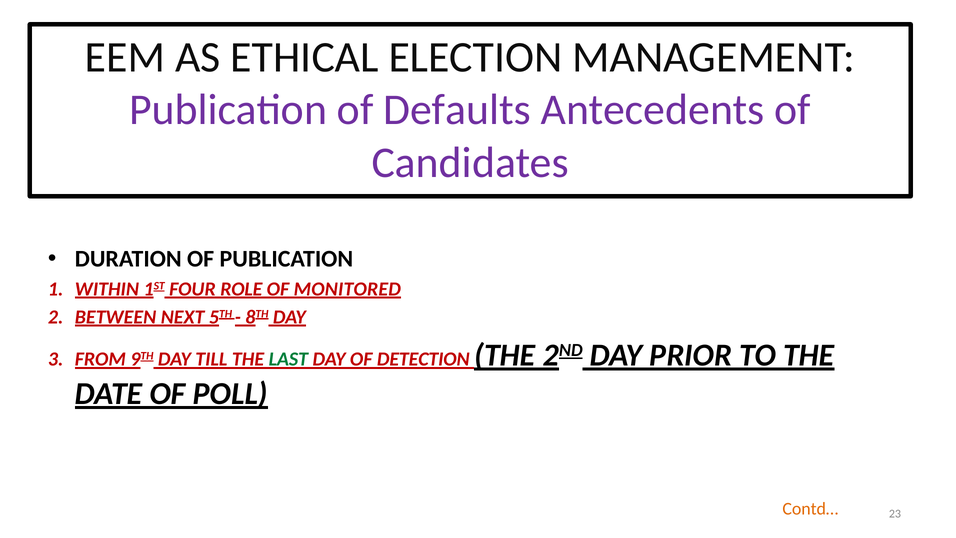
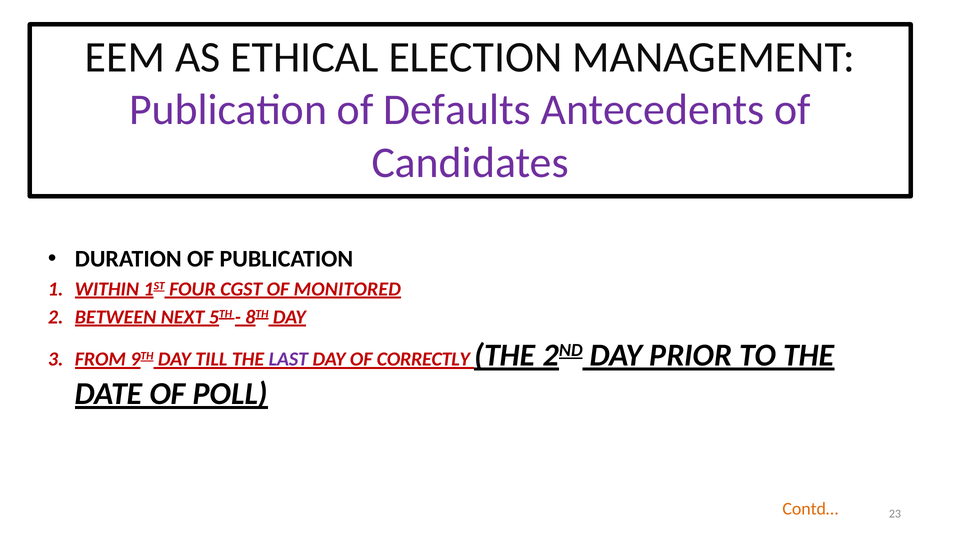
ROLE: ROLE -> CGST
LAST colour: green -> purple
DETECTION: DETECTION -> CORRECTLY
